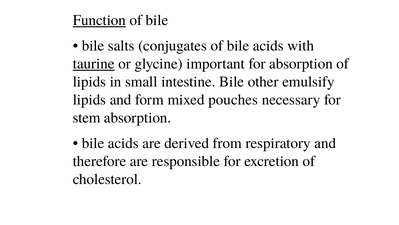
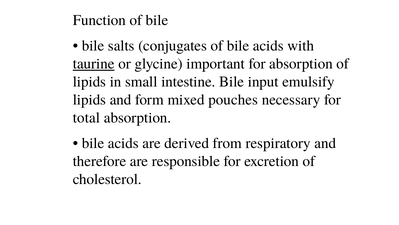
Function underline: present -> none
other: other -> input
stem: stem -> total
